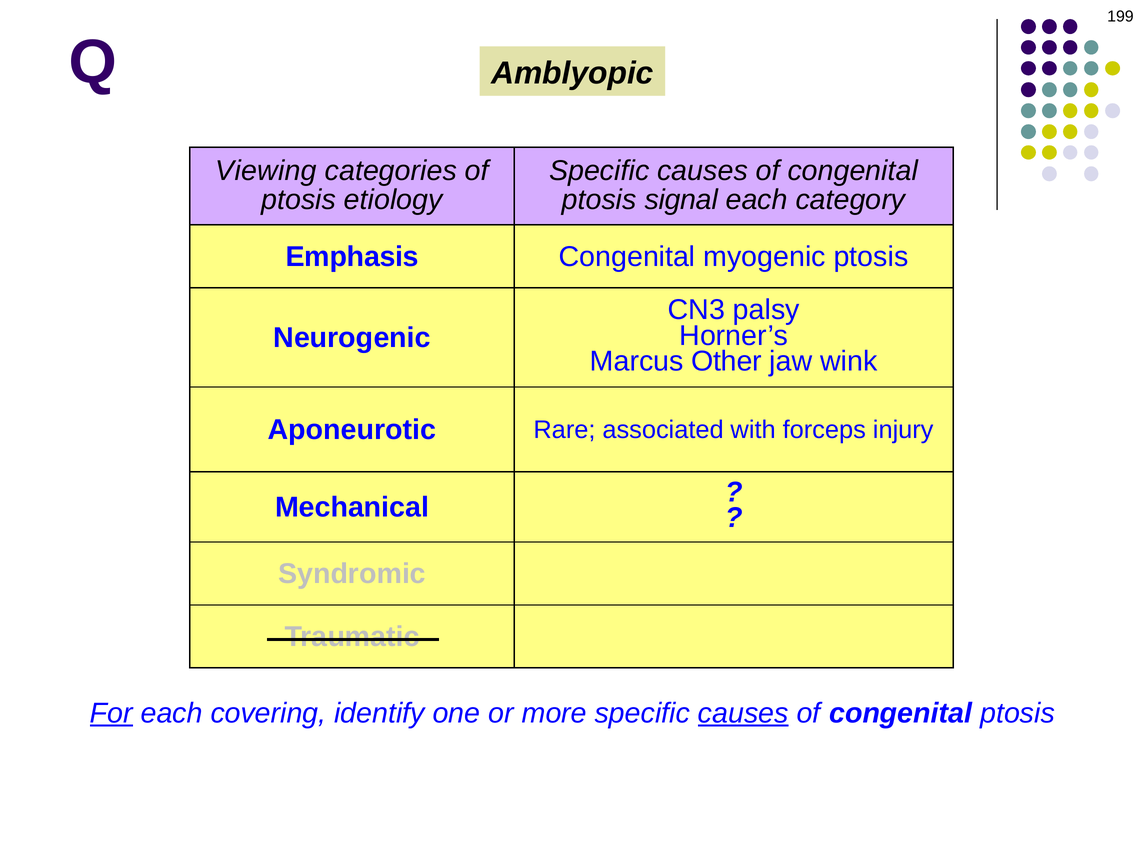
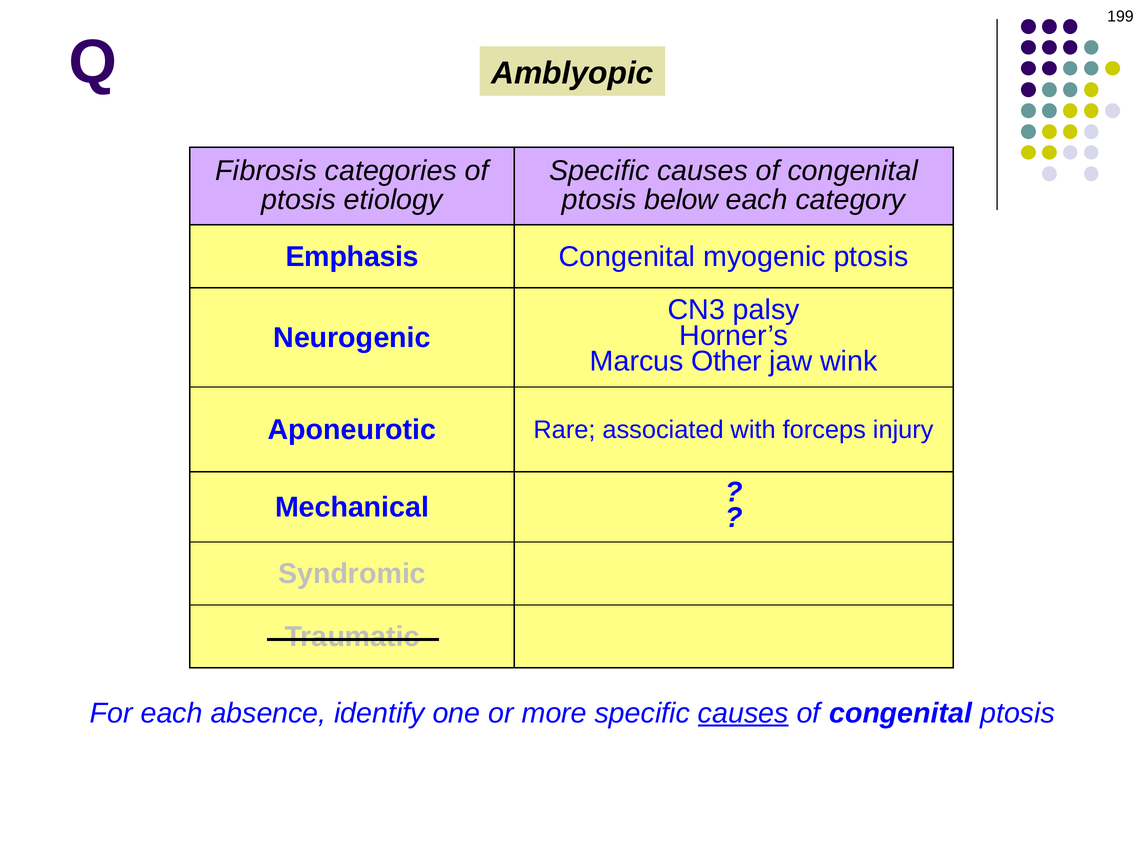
Viewing: Viewing -> Fibrosis
signal: signal -> below
For underline: present -> none
covering: covering -> absence
